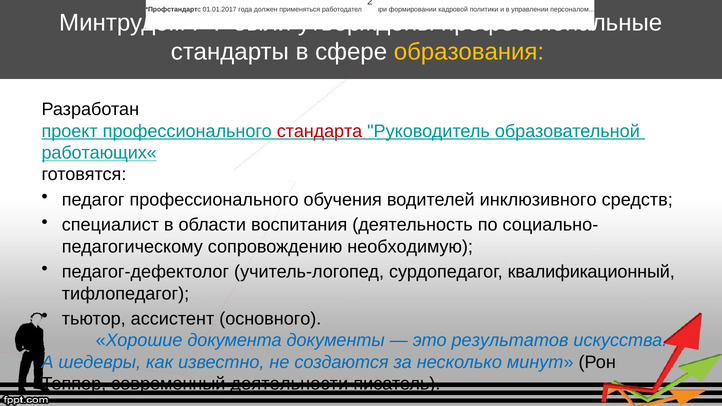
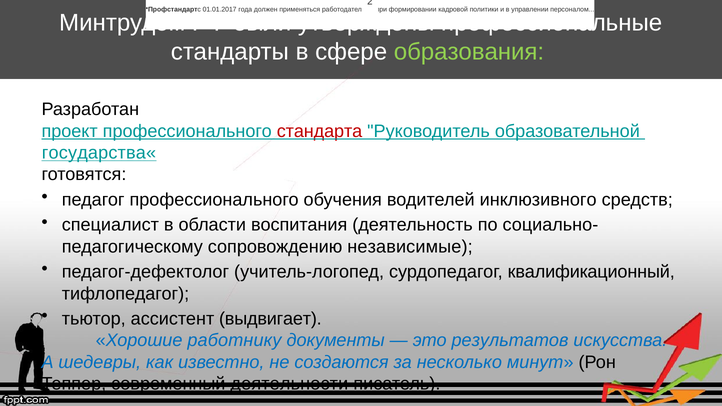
образования colour: yellow -> light green
работающих«: работающих« -> государства«
необходимую: необходимую -> независимые
основного: основного -> выдвигает
документа: документа -> работнику
